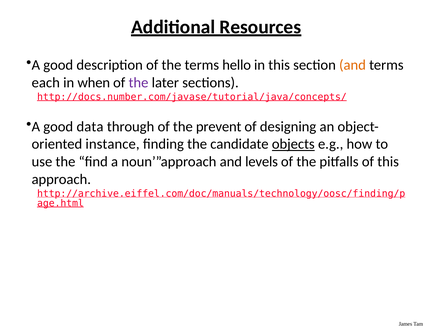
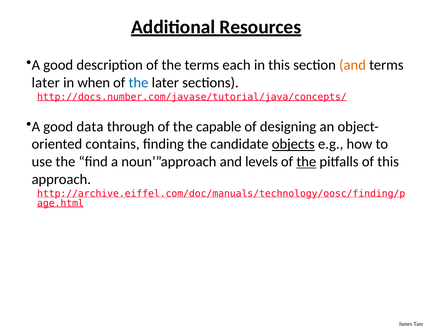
hello: hello -> each
each at (46, 83): each -> later
the at (139, 83) colour: purple -> blue
prevent: prevent -> capable
instance: instance -> contains
the at (306, 161) underline: none -> present
